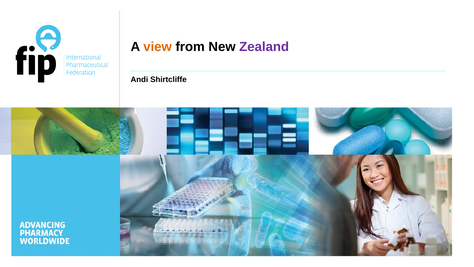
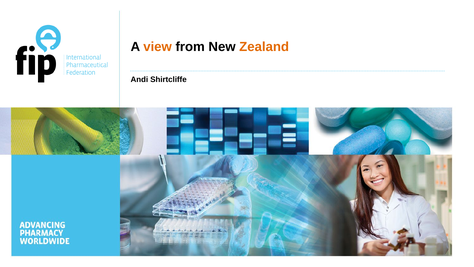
Zealand colour: purple -> orange
